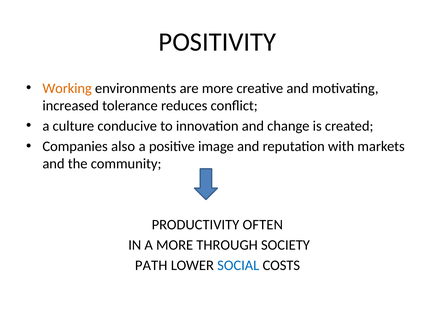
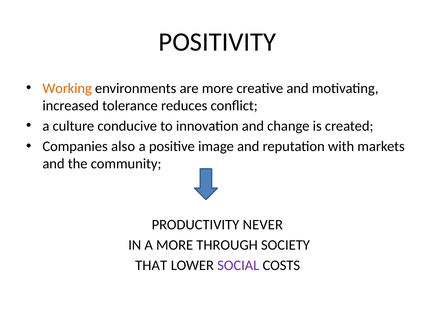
OFTEN: OFTEN -> NEVER
PATH: PATH -> THAT
SOCIAL colour: blue -> purple
